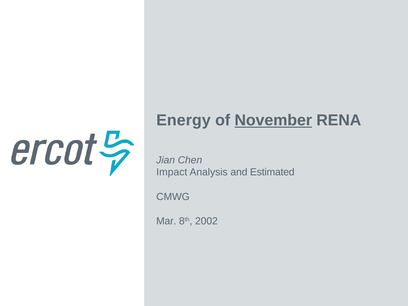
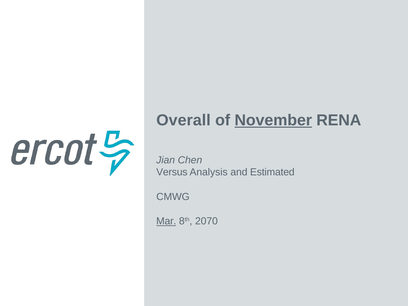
Energy: Energy -> Overall
Impact: Impact -> Versus
Mar underline: none -> present
2002: 2002 -> 2070
